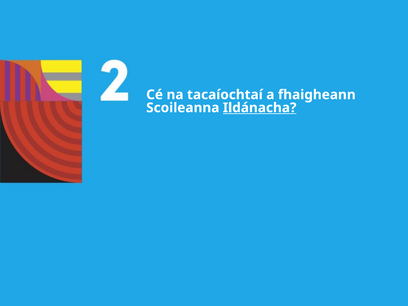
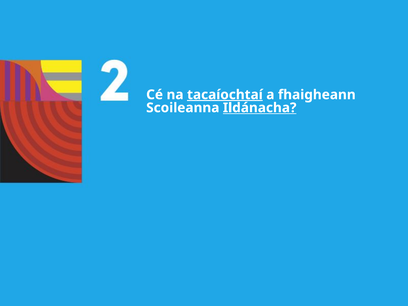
tacaíochtaí underline: none -> present
